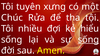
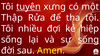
tuyên underline: none -> present
Chúc: Chúc -> Thập
hiểu: hiểu -> hiệp
